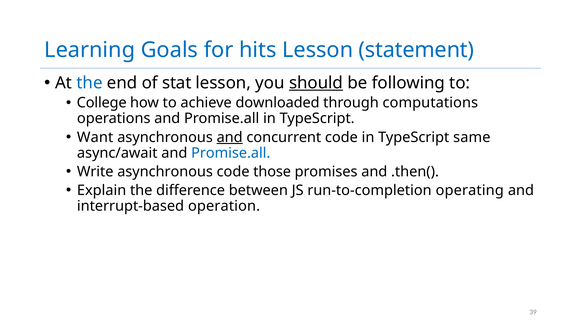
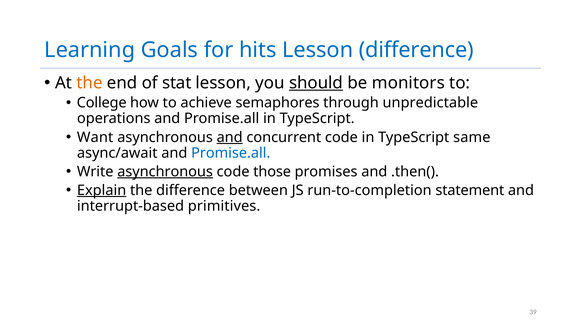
Lesson statement: statement -> difference
the at (90, 83) colour: blue -> orange
following: following -> monitors
downloaded: downloaded -> semaphores
computations: computations -> unpredictable
asynchronous at (165, 172) underline: none -> present
Explain underline: none -> present
operating: operating -> statement
operation: operation -> primitives
